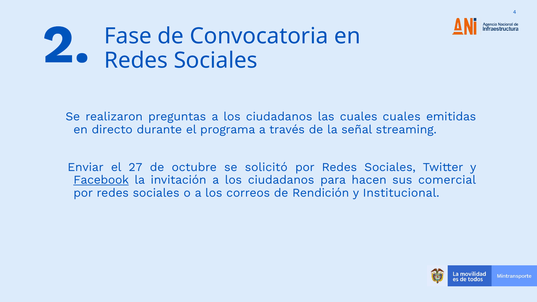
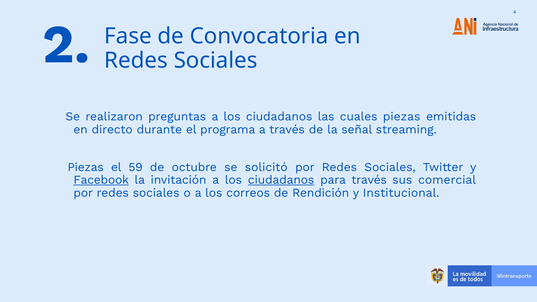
cuales cuales: cuales -> piezas
Enviar at (86, 167): Enviar -> Piezas
27: 27 -> 59
ciudadanos at (281, 180) underline: none -> present
para hacen: hacen -> través
